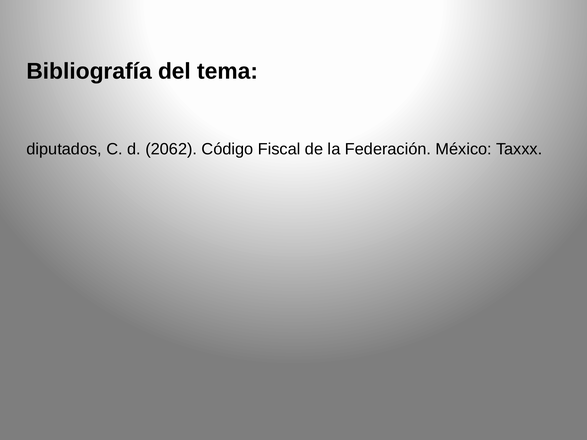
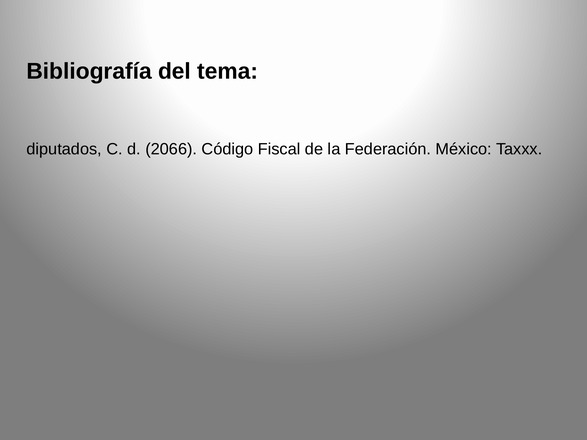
2062: 2062 -> 2066
